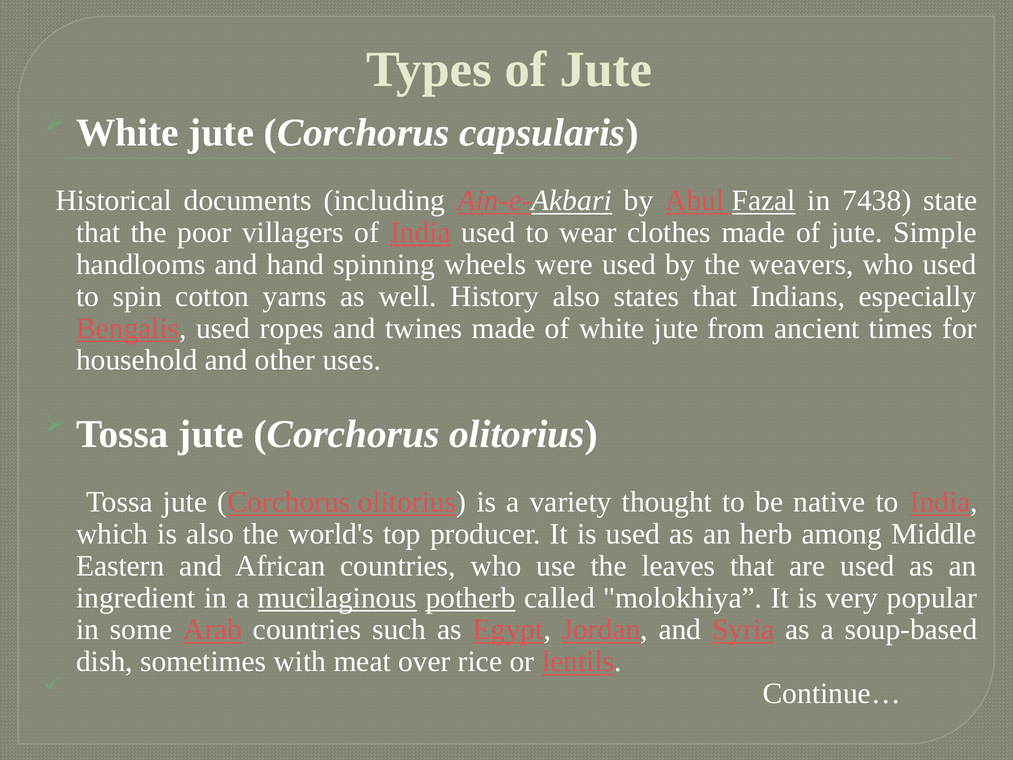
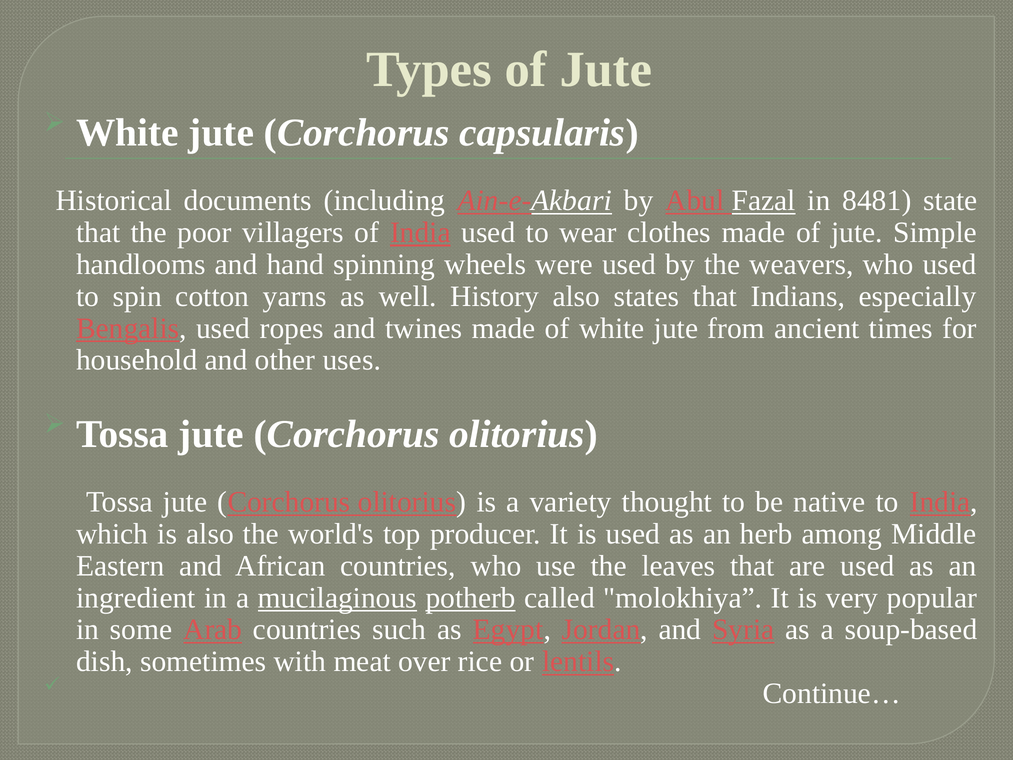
7438: 7438 -> 8481
